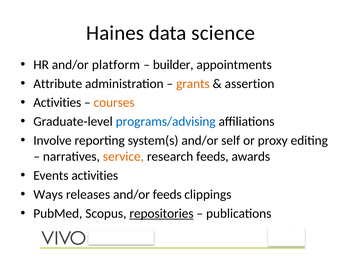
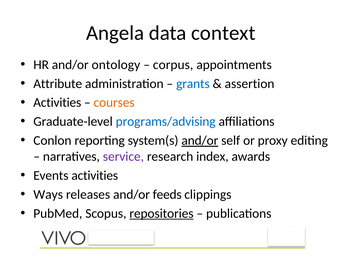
Haines: Haines -> Angela
science: science -> context
platform: platform -> ontology
builder: builder -> corpus
grants colour: orange -> blue
Involve: Involve -> Conlon
and/or at (200, 141) underline: none -> present
service colour: orange -> purple
research feeds: feeds -> index
